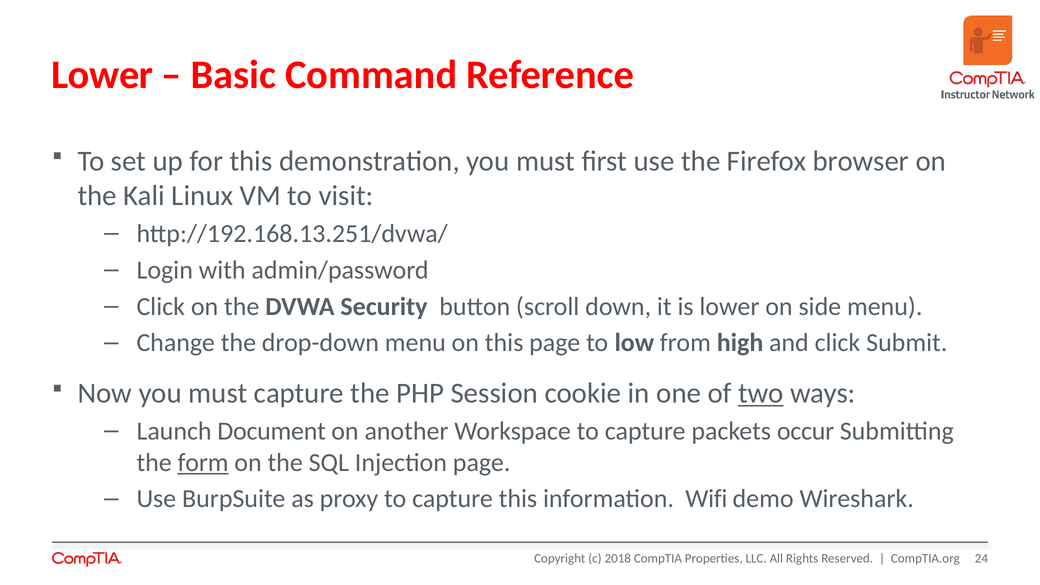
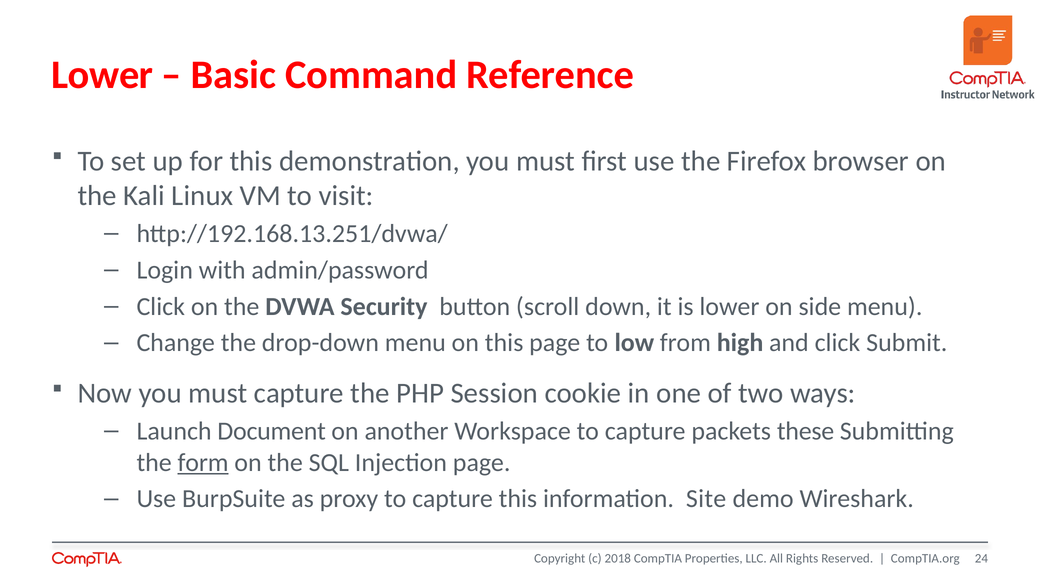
two underline: present -> none
occur: occur -> these
Wifi: Wifi -> Site
